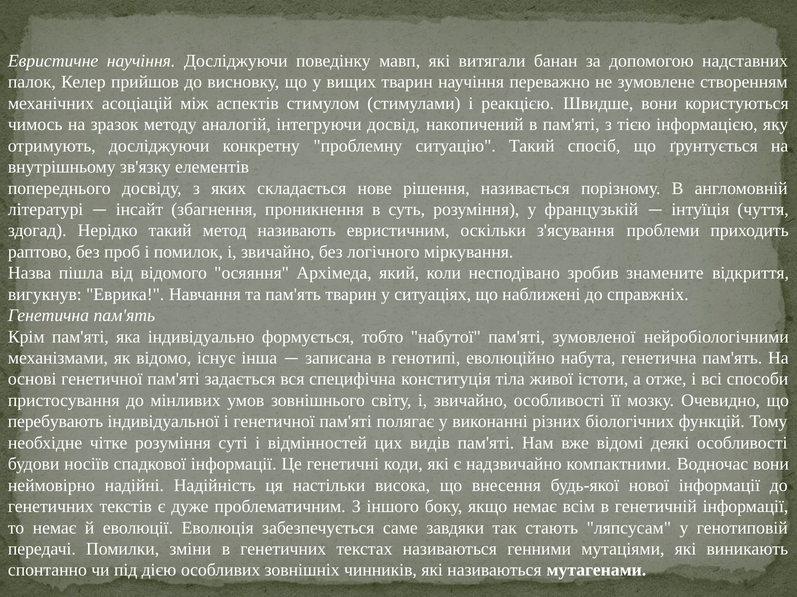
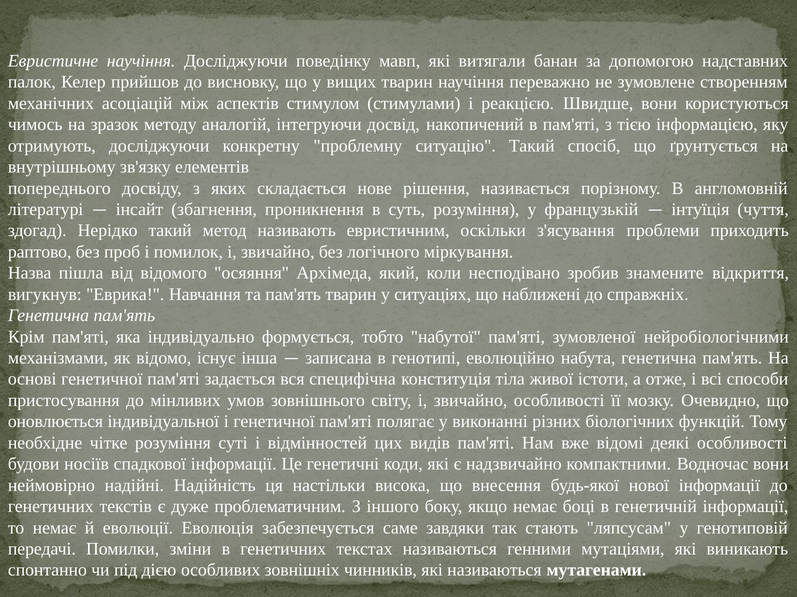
перебувають: перебувають -> оновлюється
всім: всім -> боці
